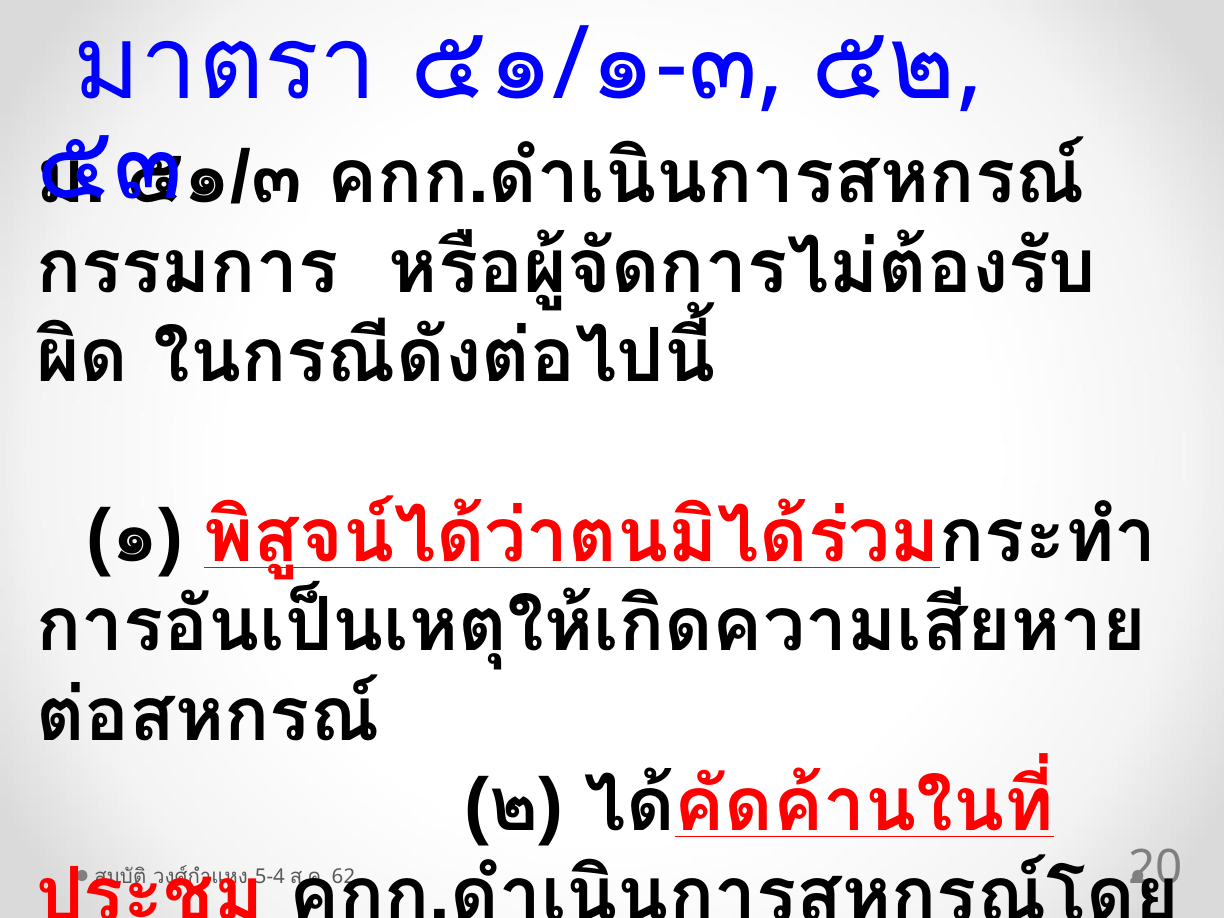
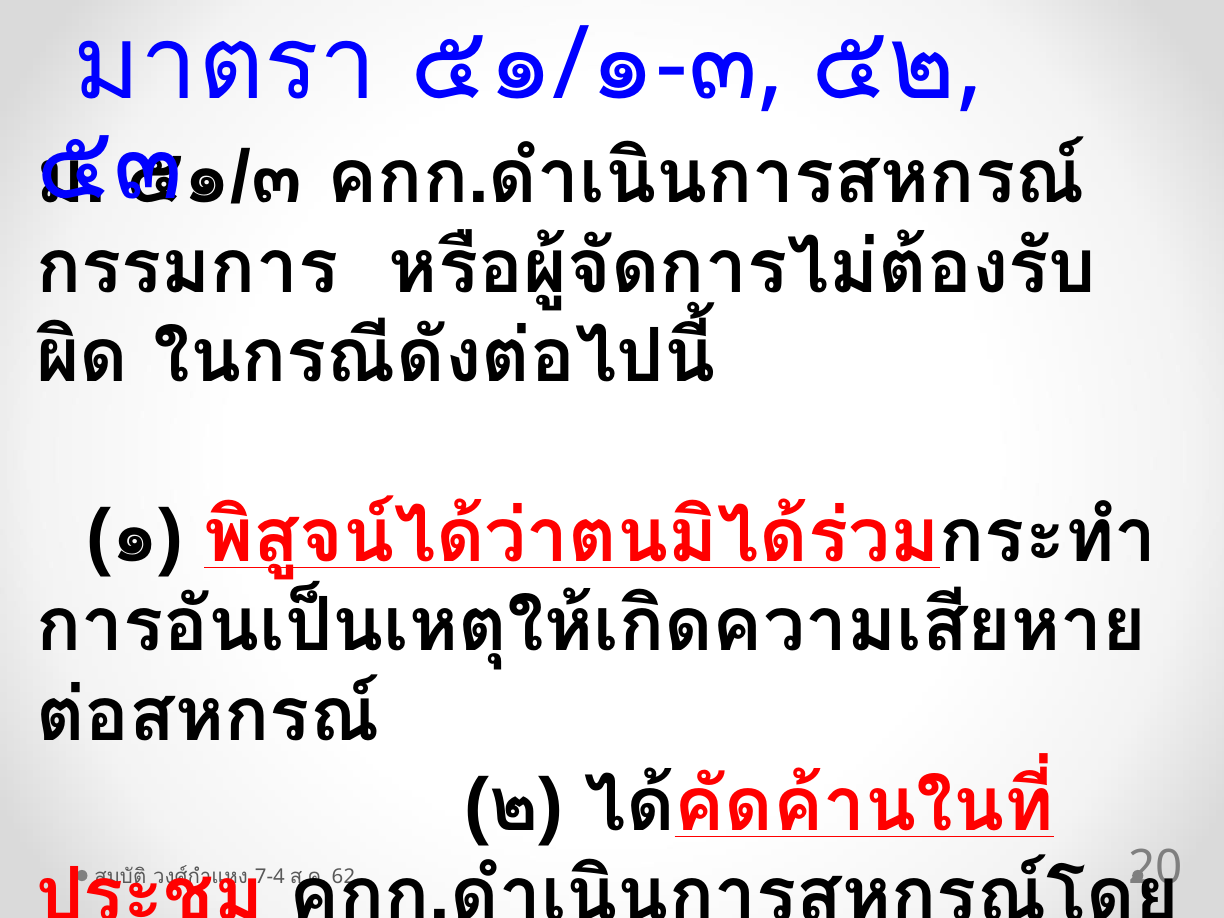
5-4: 5-4 -> 7-4
